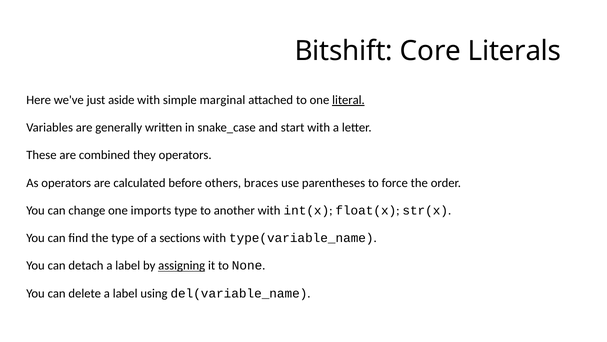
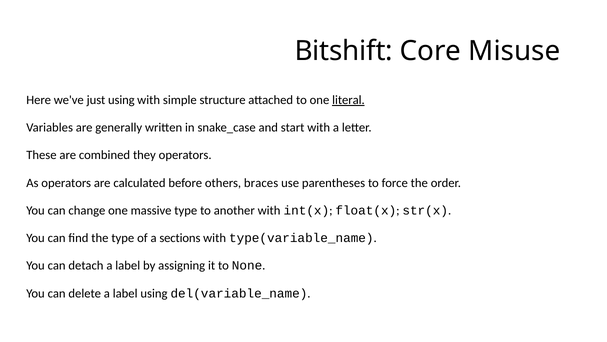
Literals: Literals -> Misuse
just aside: aside -> using
marginal: marginal -> structure
imports: imports -> massive
assigning underline: present -> none
